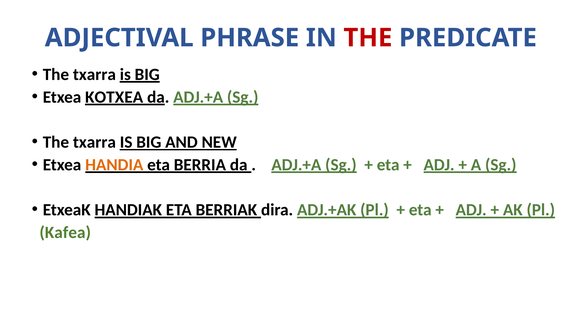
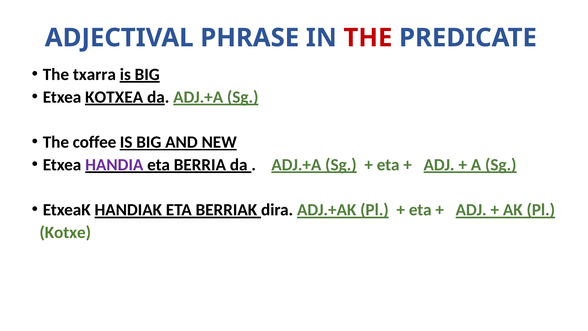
txarra at (94, 142): txarra -> coffee
HANDIA colour: orange -> purple
Kafea: Kafea -> Kotxe
